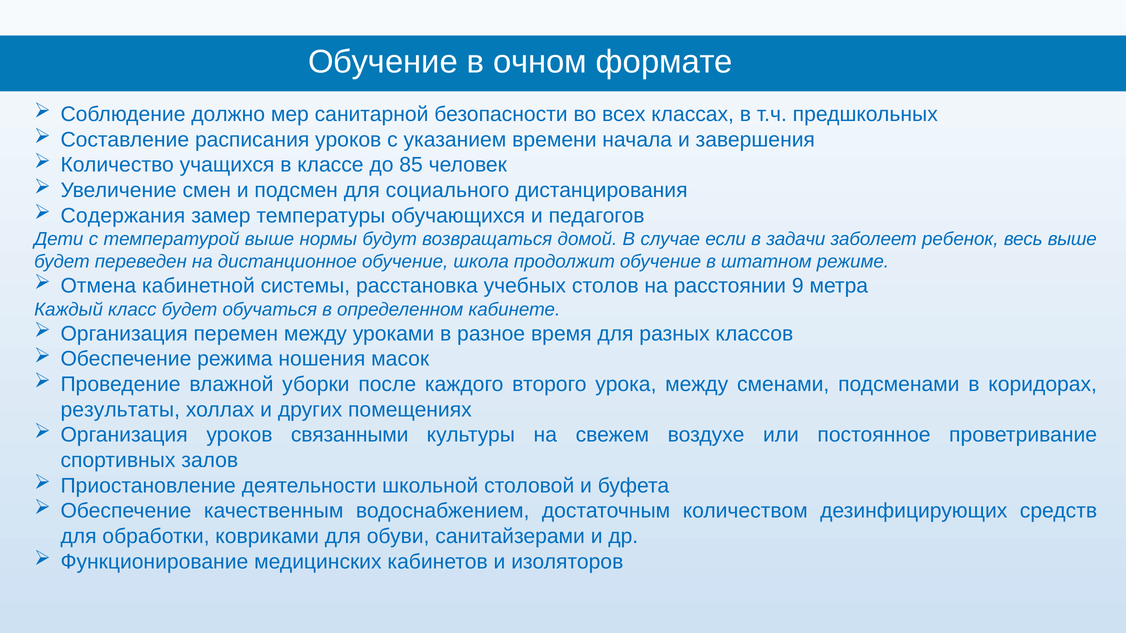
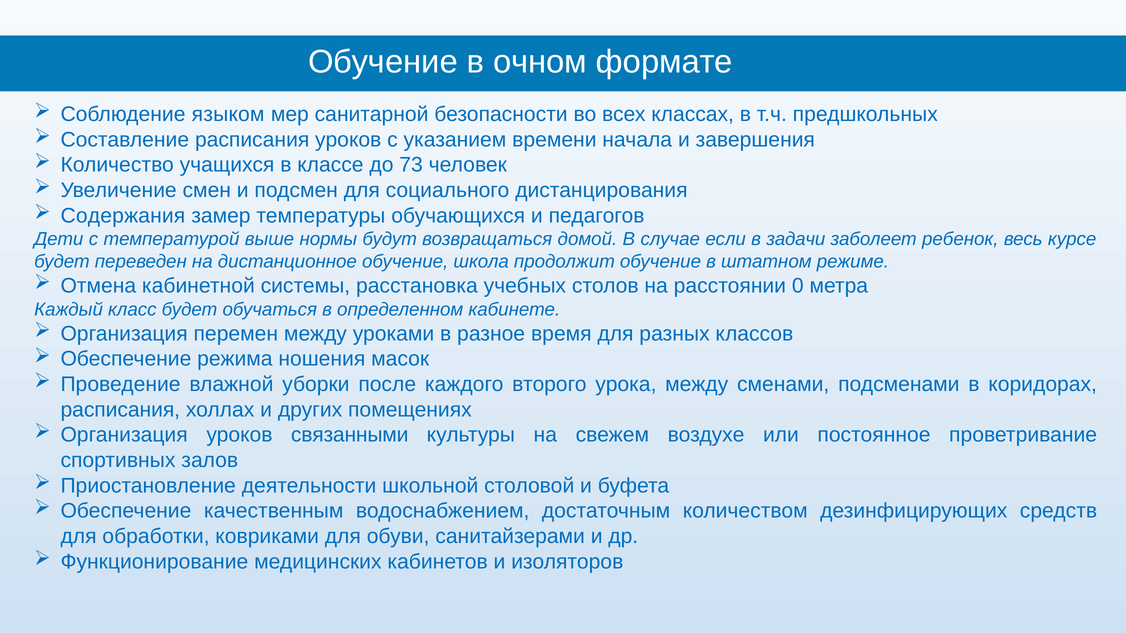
должно: должно -> языком
85: 85 -> 73
весь выше: выше -> курсе
9: 9 -> 0
результаты at (120, 410): результаты -> расписания
